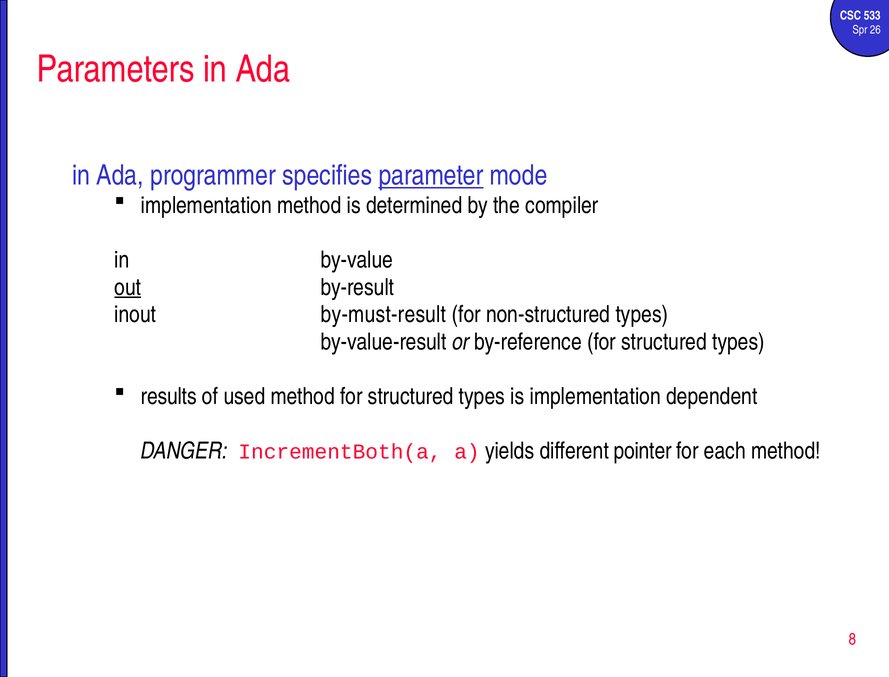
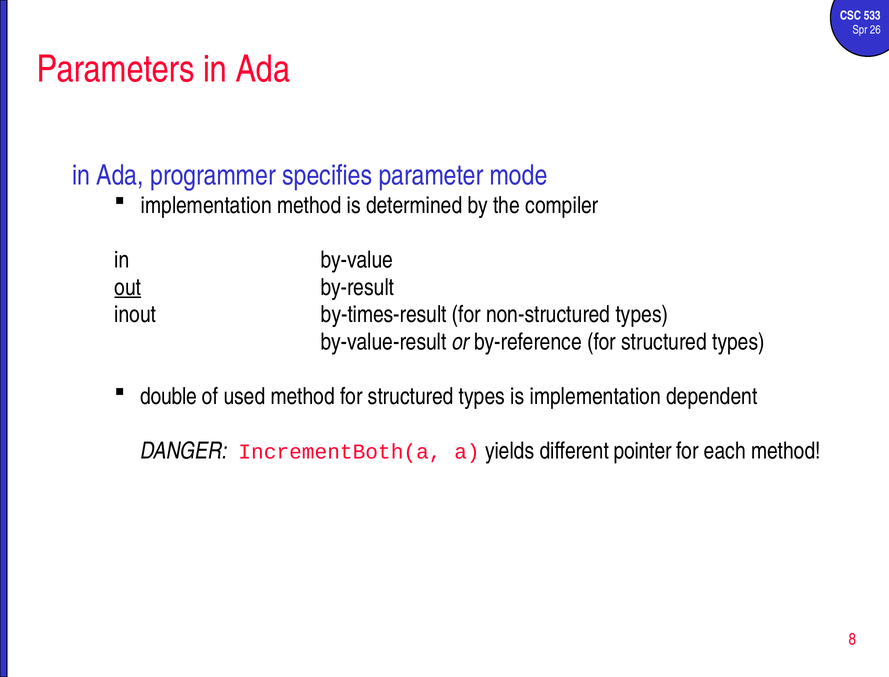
parameter underline: present -> none
by-must-result: by-must-result -> by-times-result
results: results -> double
